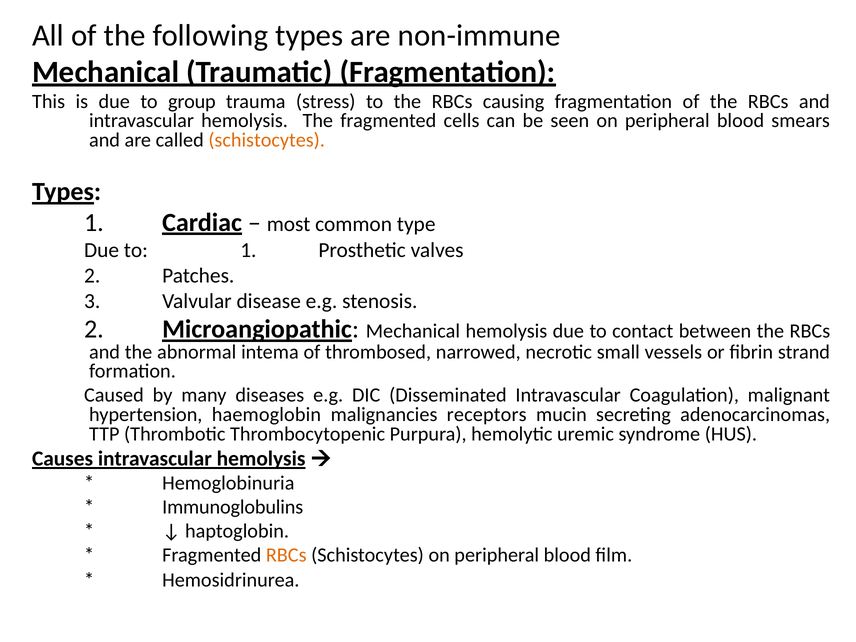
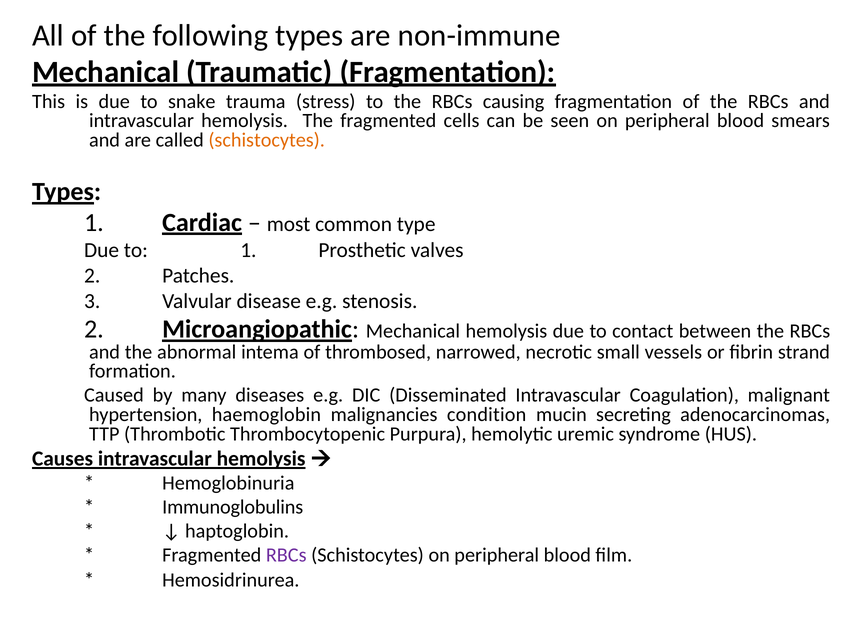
group: group -> snake
receptors: receptors -> condition
RBCs at (286, 555) colour: orange -> purple
